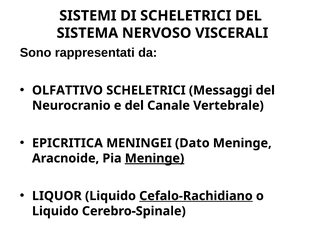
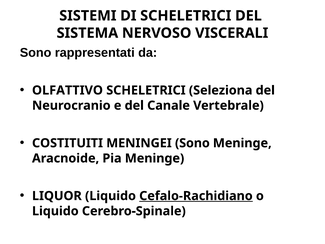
Messaggi: Messaggi -> Seleziona
EPICRITICA: EPICRITICA -> COSTITUITI
MENINGEI Dato: Dato -> Sono
Meninge at (155, 158) underline: present -> none
